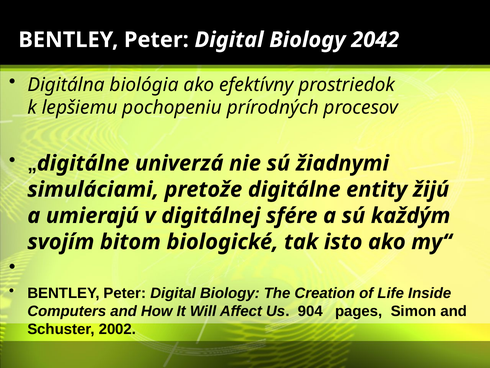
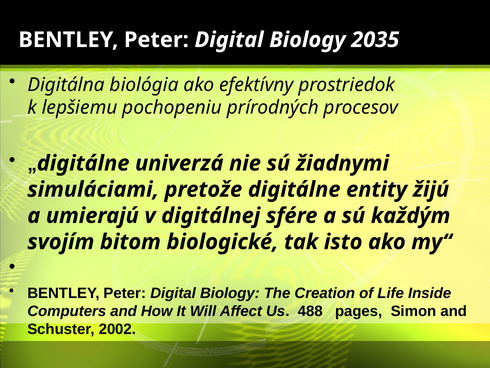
2042: 2042 -> 2035
904: 904 -> 488
